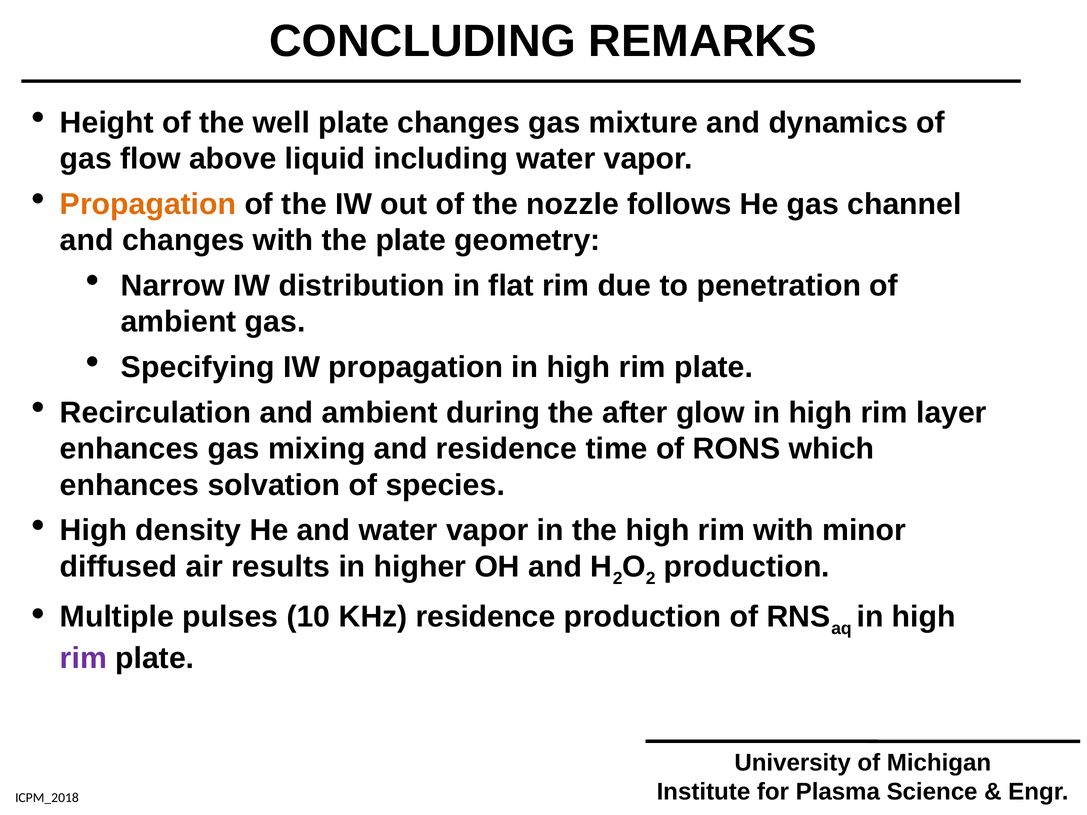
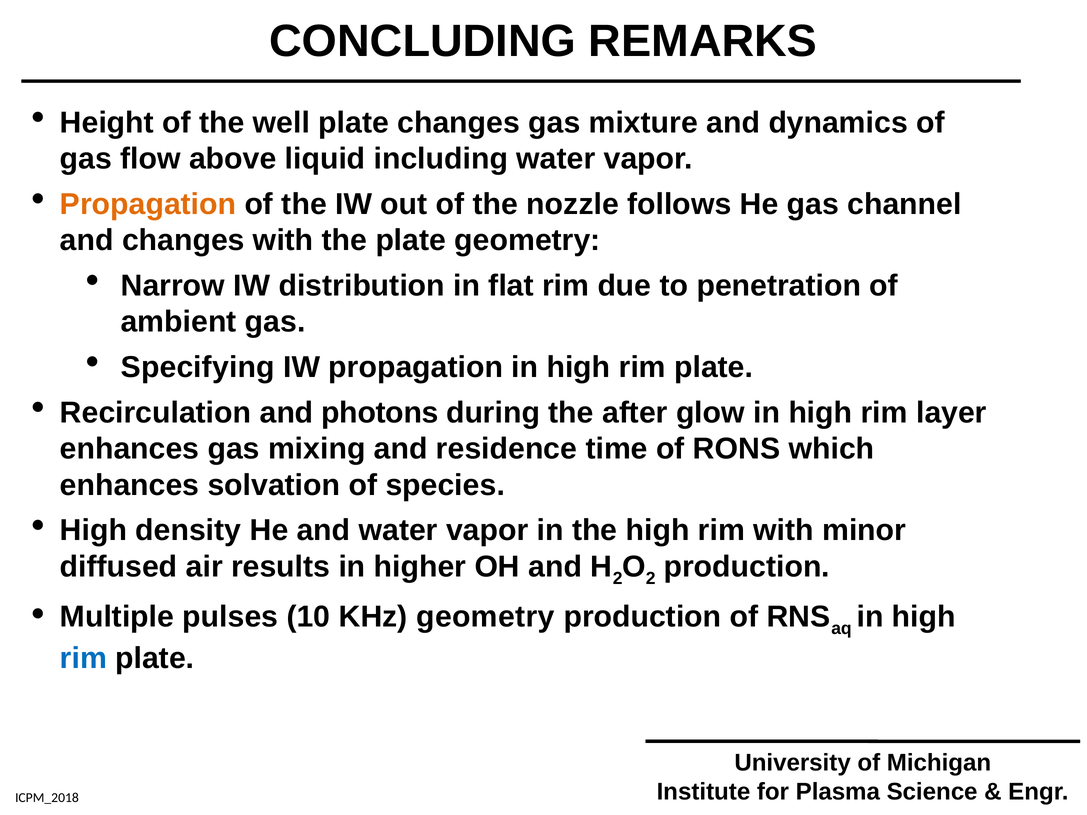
and ambient: ambient -> photons
KHz residence: residence -> geometry
rim at (83, 658) colour: purple -> blue
